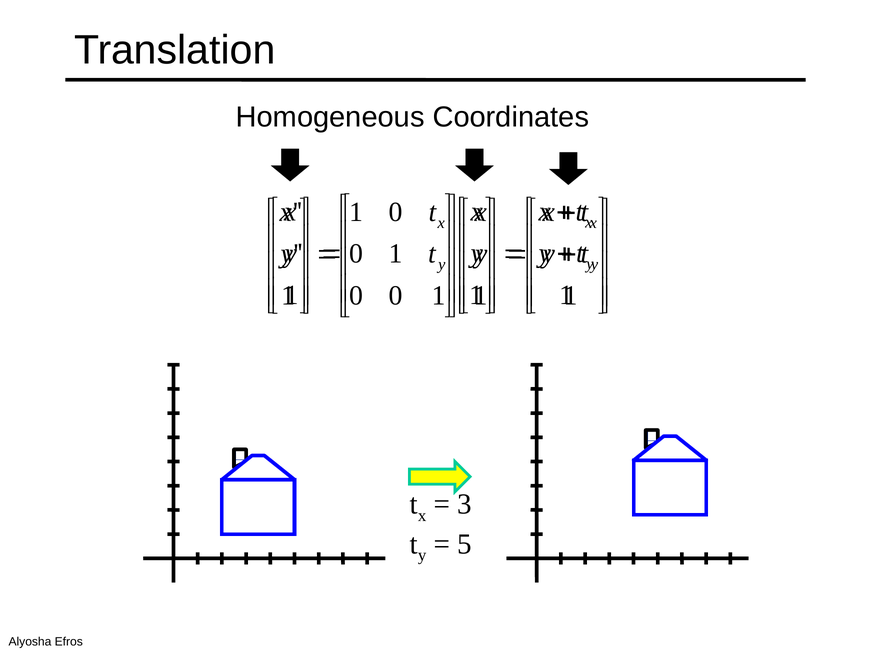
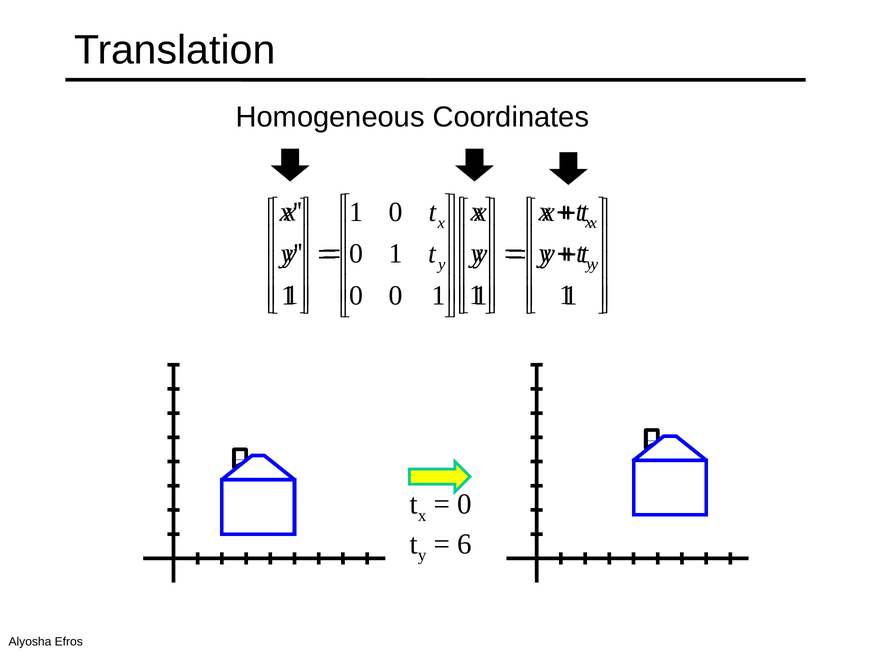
3 at (464, 505): 3 -> 0
5: 5 -> 6
